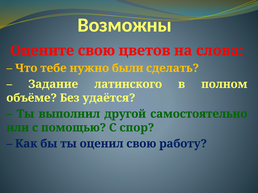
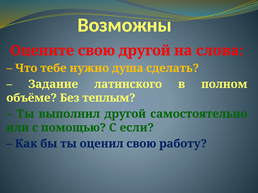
свою цветов: цветов -> другой
были: были -> душа
удаётся: удаётся -> теплым
спор: спор -> если
